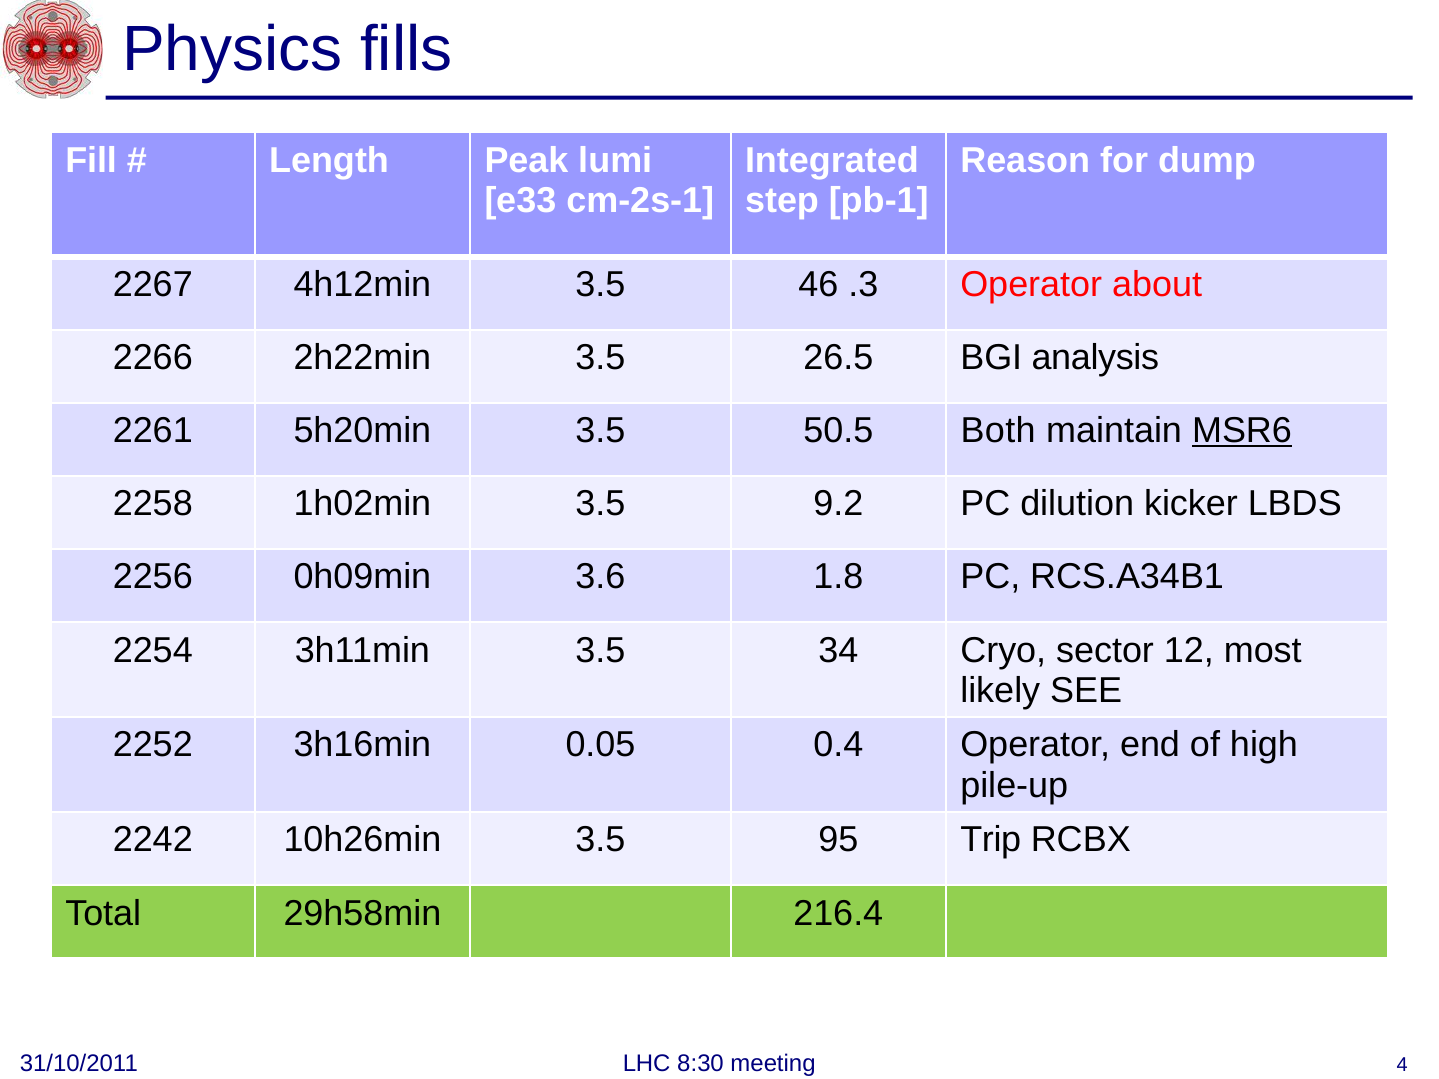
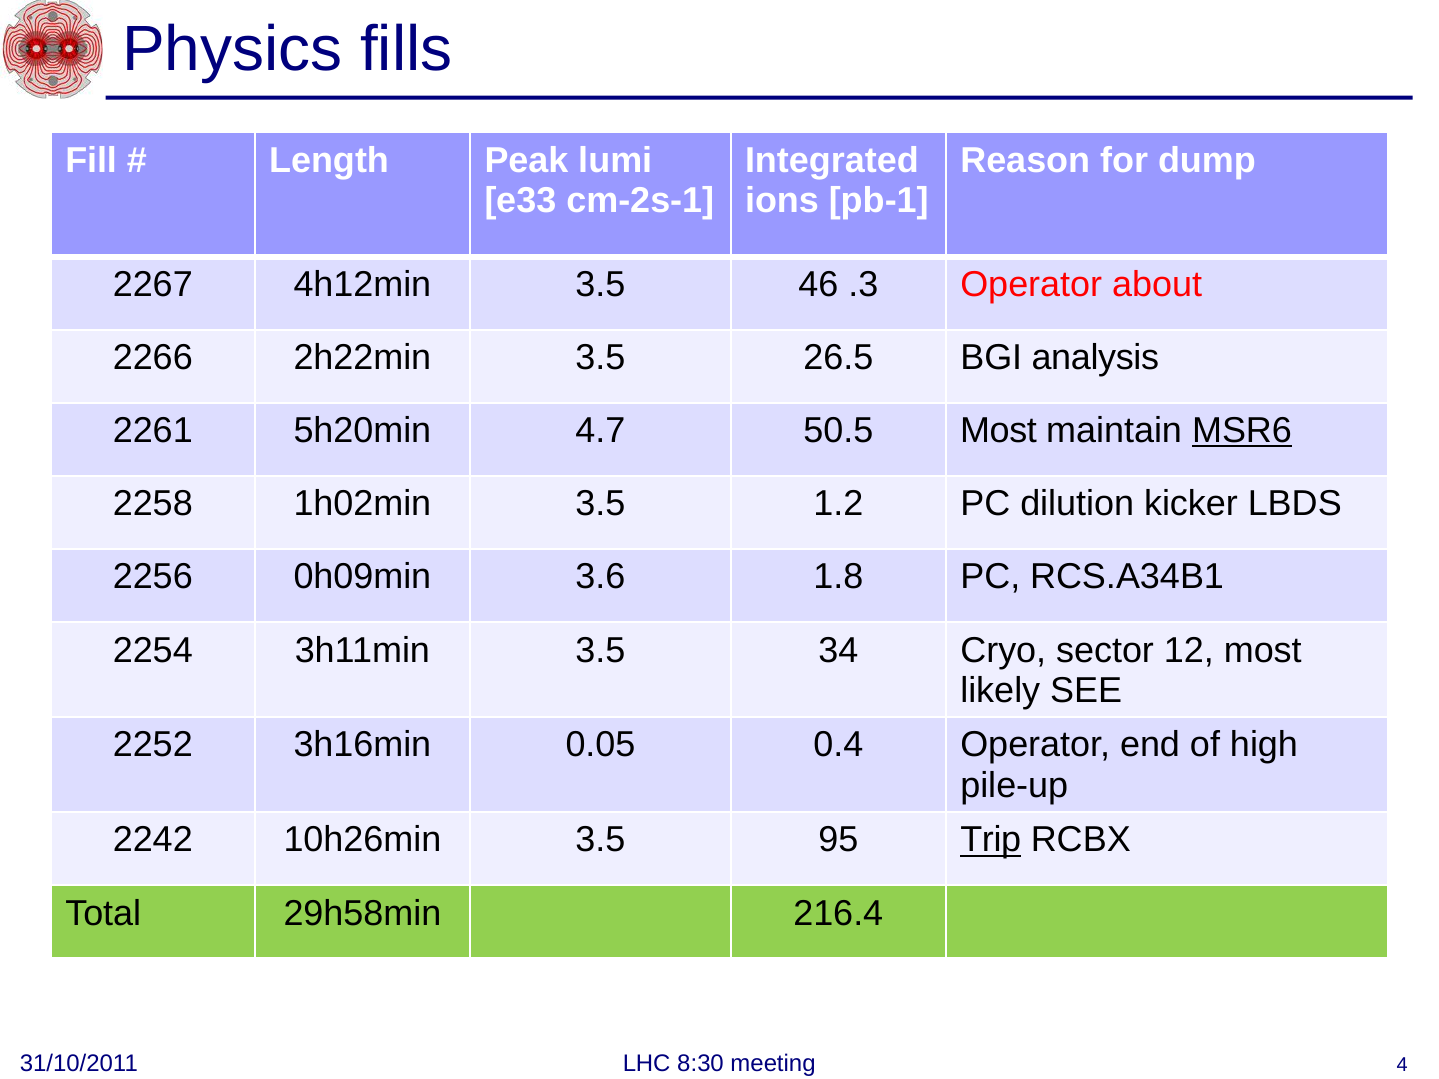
step: step -> ions
5h20min 3.5: 3.5 -> 4.7
50.5 Both: Both -> Most
9.2: 9.2 -> 1.2
Trip underline: none -> present
